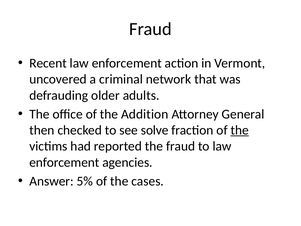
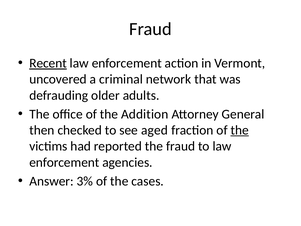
Recent underline: none -> present
solve: solve -> aged
5%: 5% -> 3%
